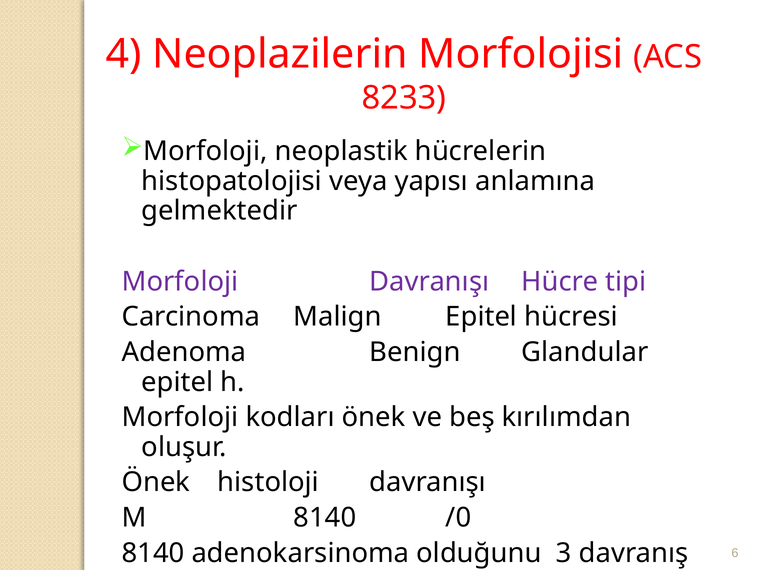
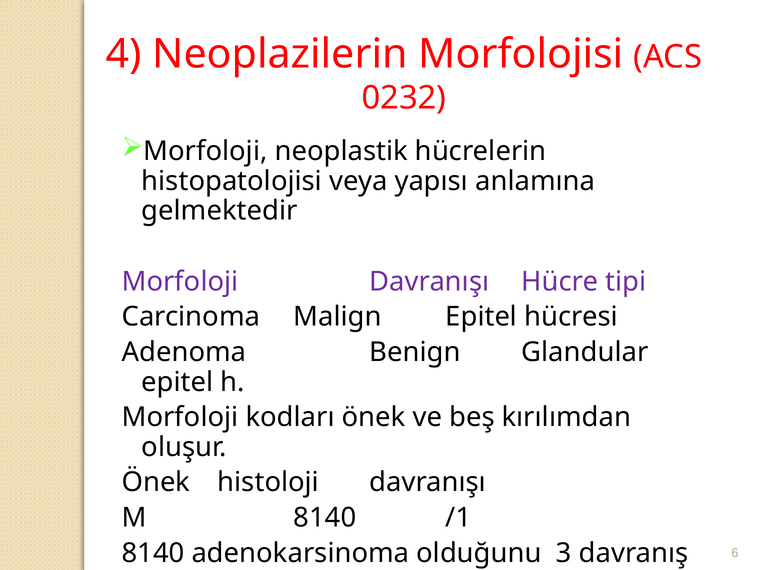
8233: 8233 -> 0232
/0: /0 -> /1
